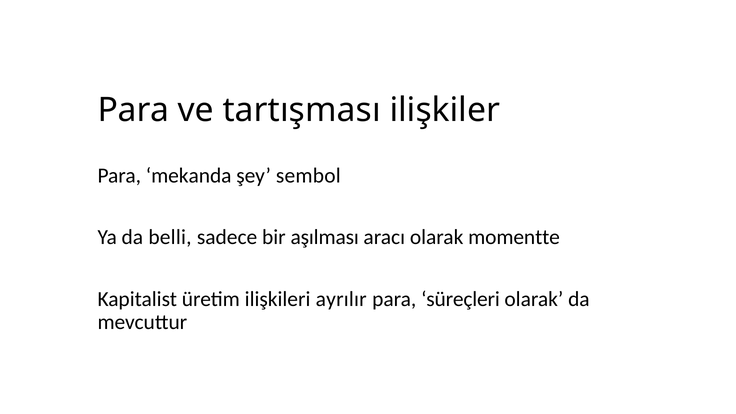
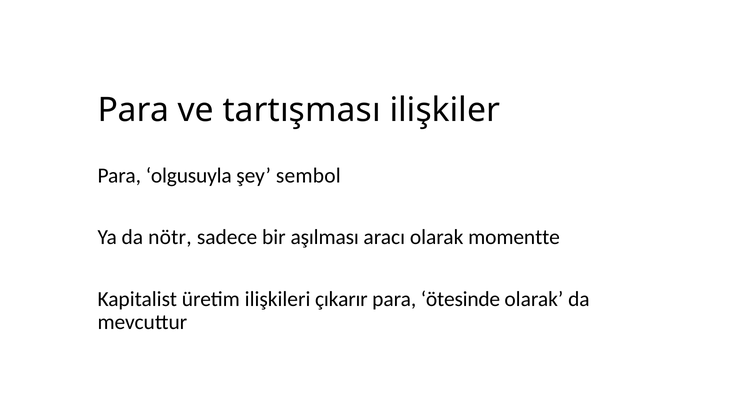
mekanda: mekanda -> olgusuyla
belli: belli -> nötr
ayrılır: ayrılır -> çıkarır
süreçleri: süreçleri -> ötesinde
